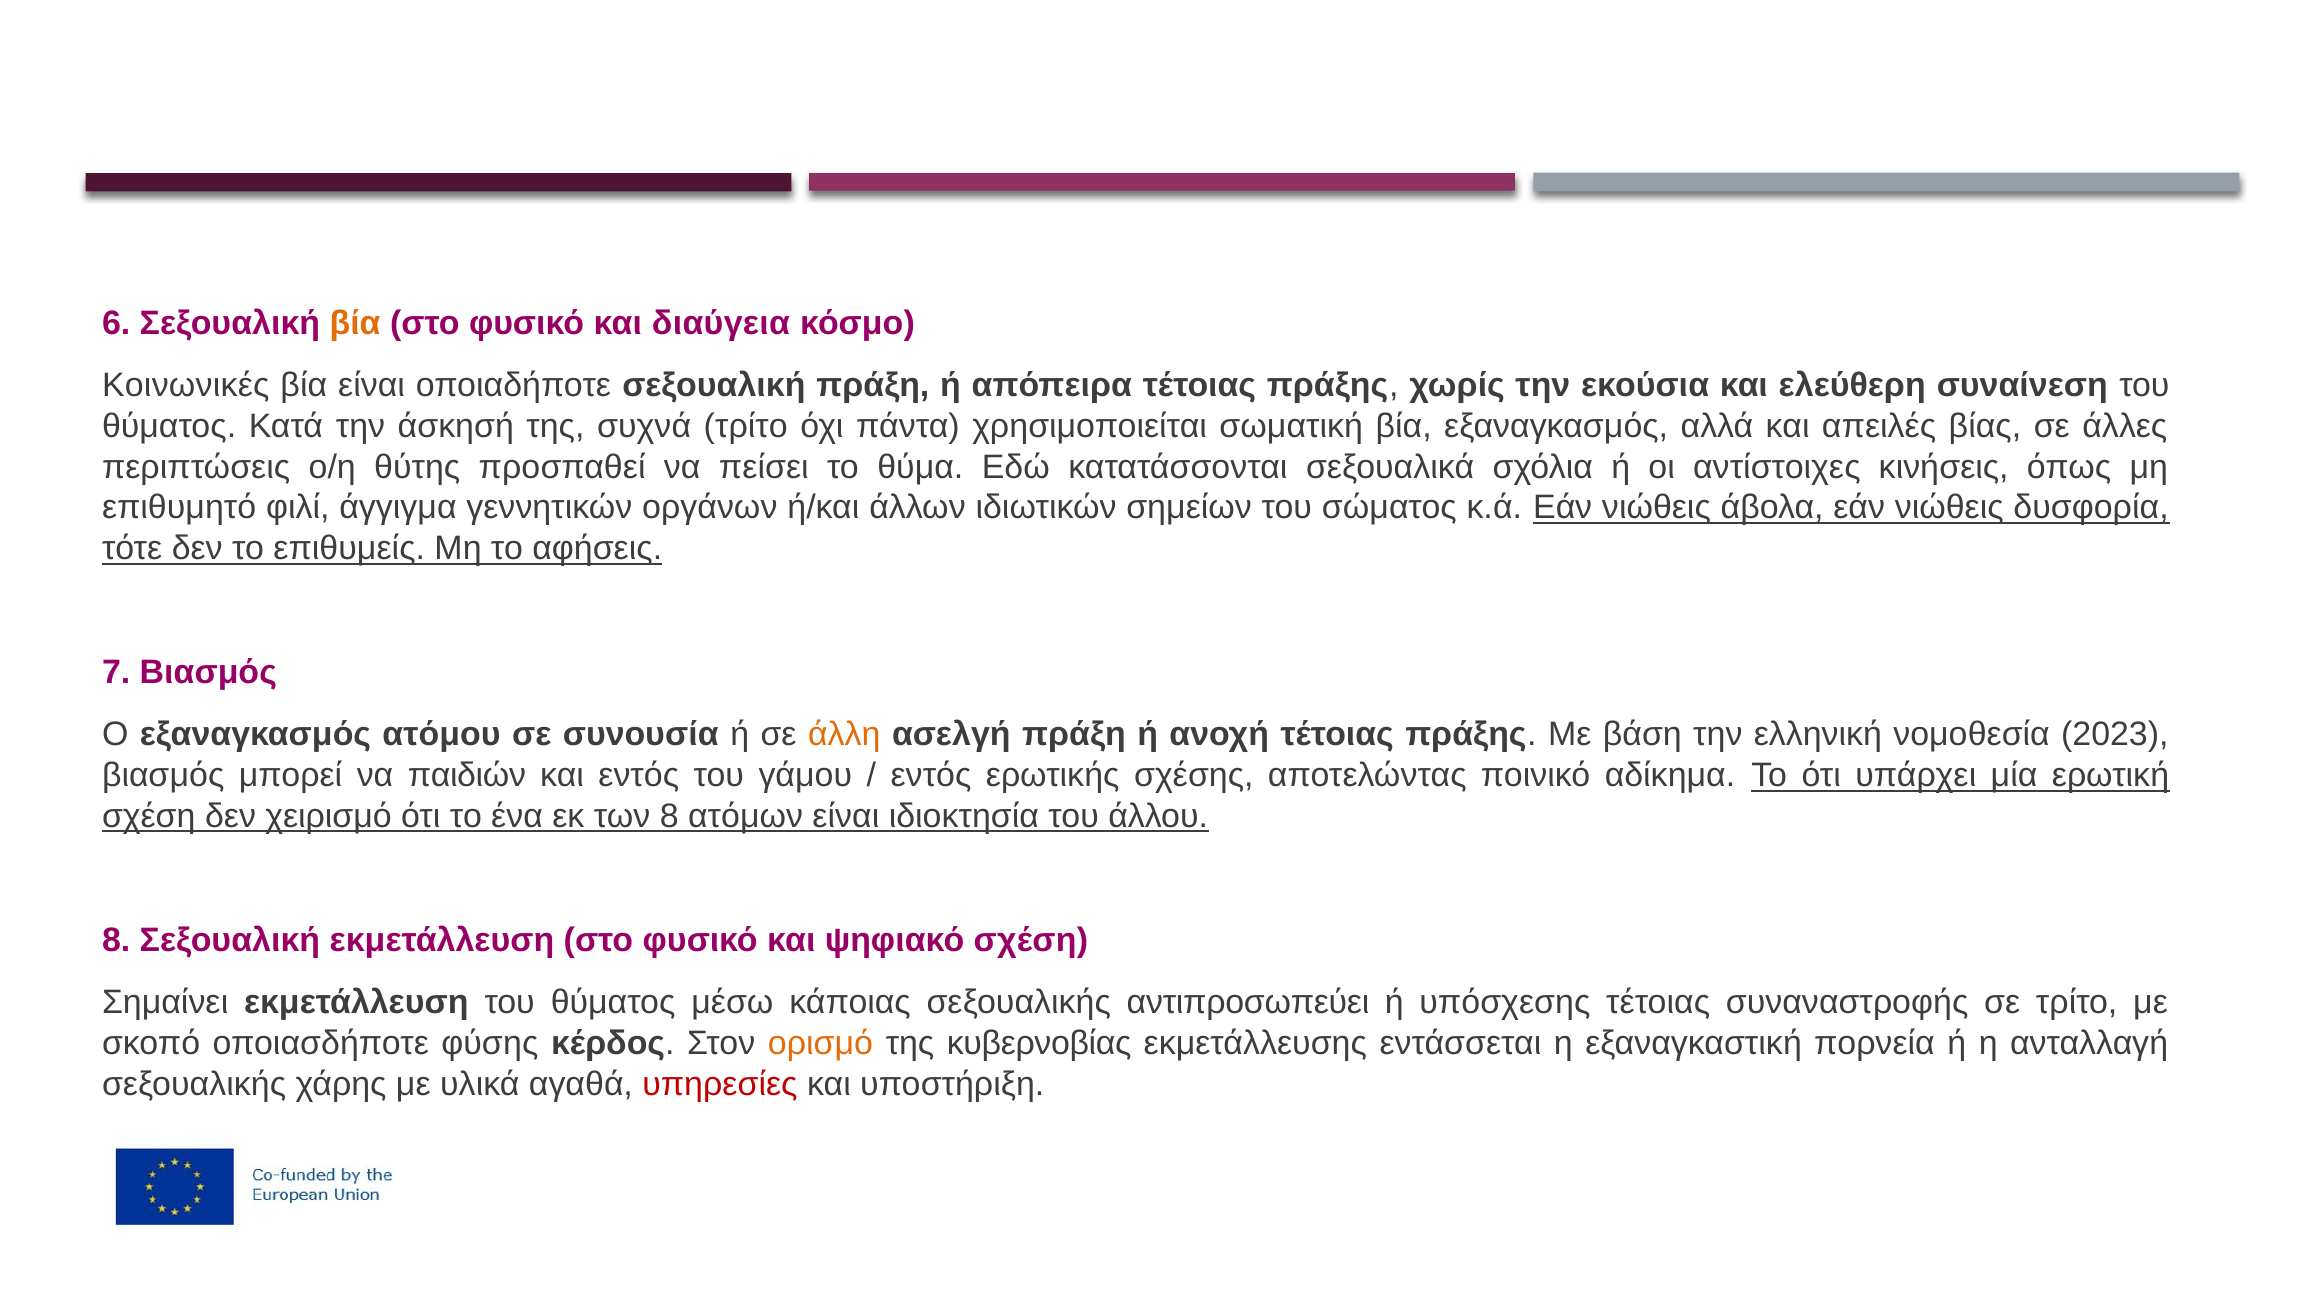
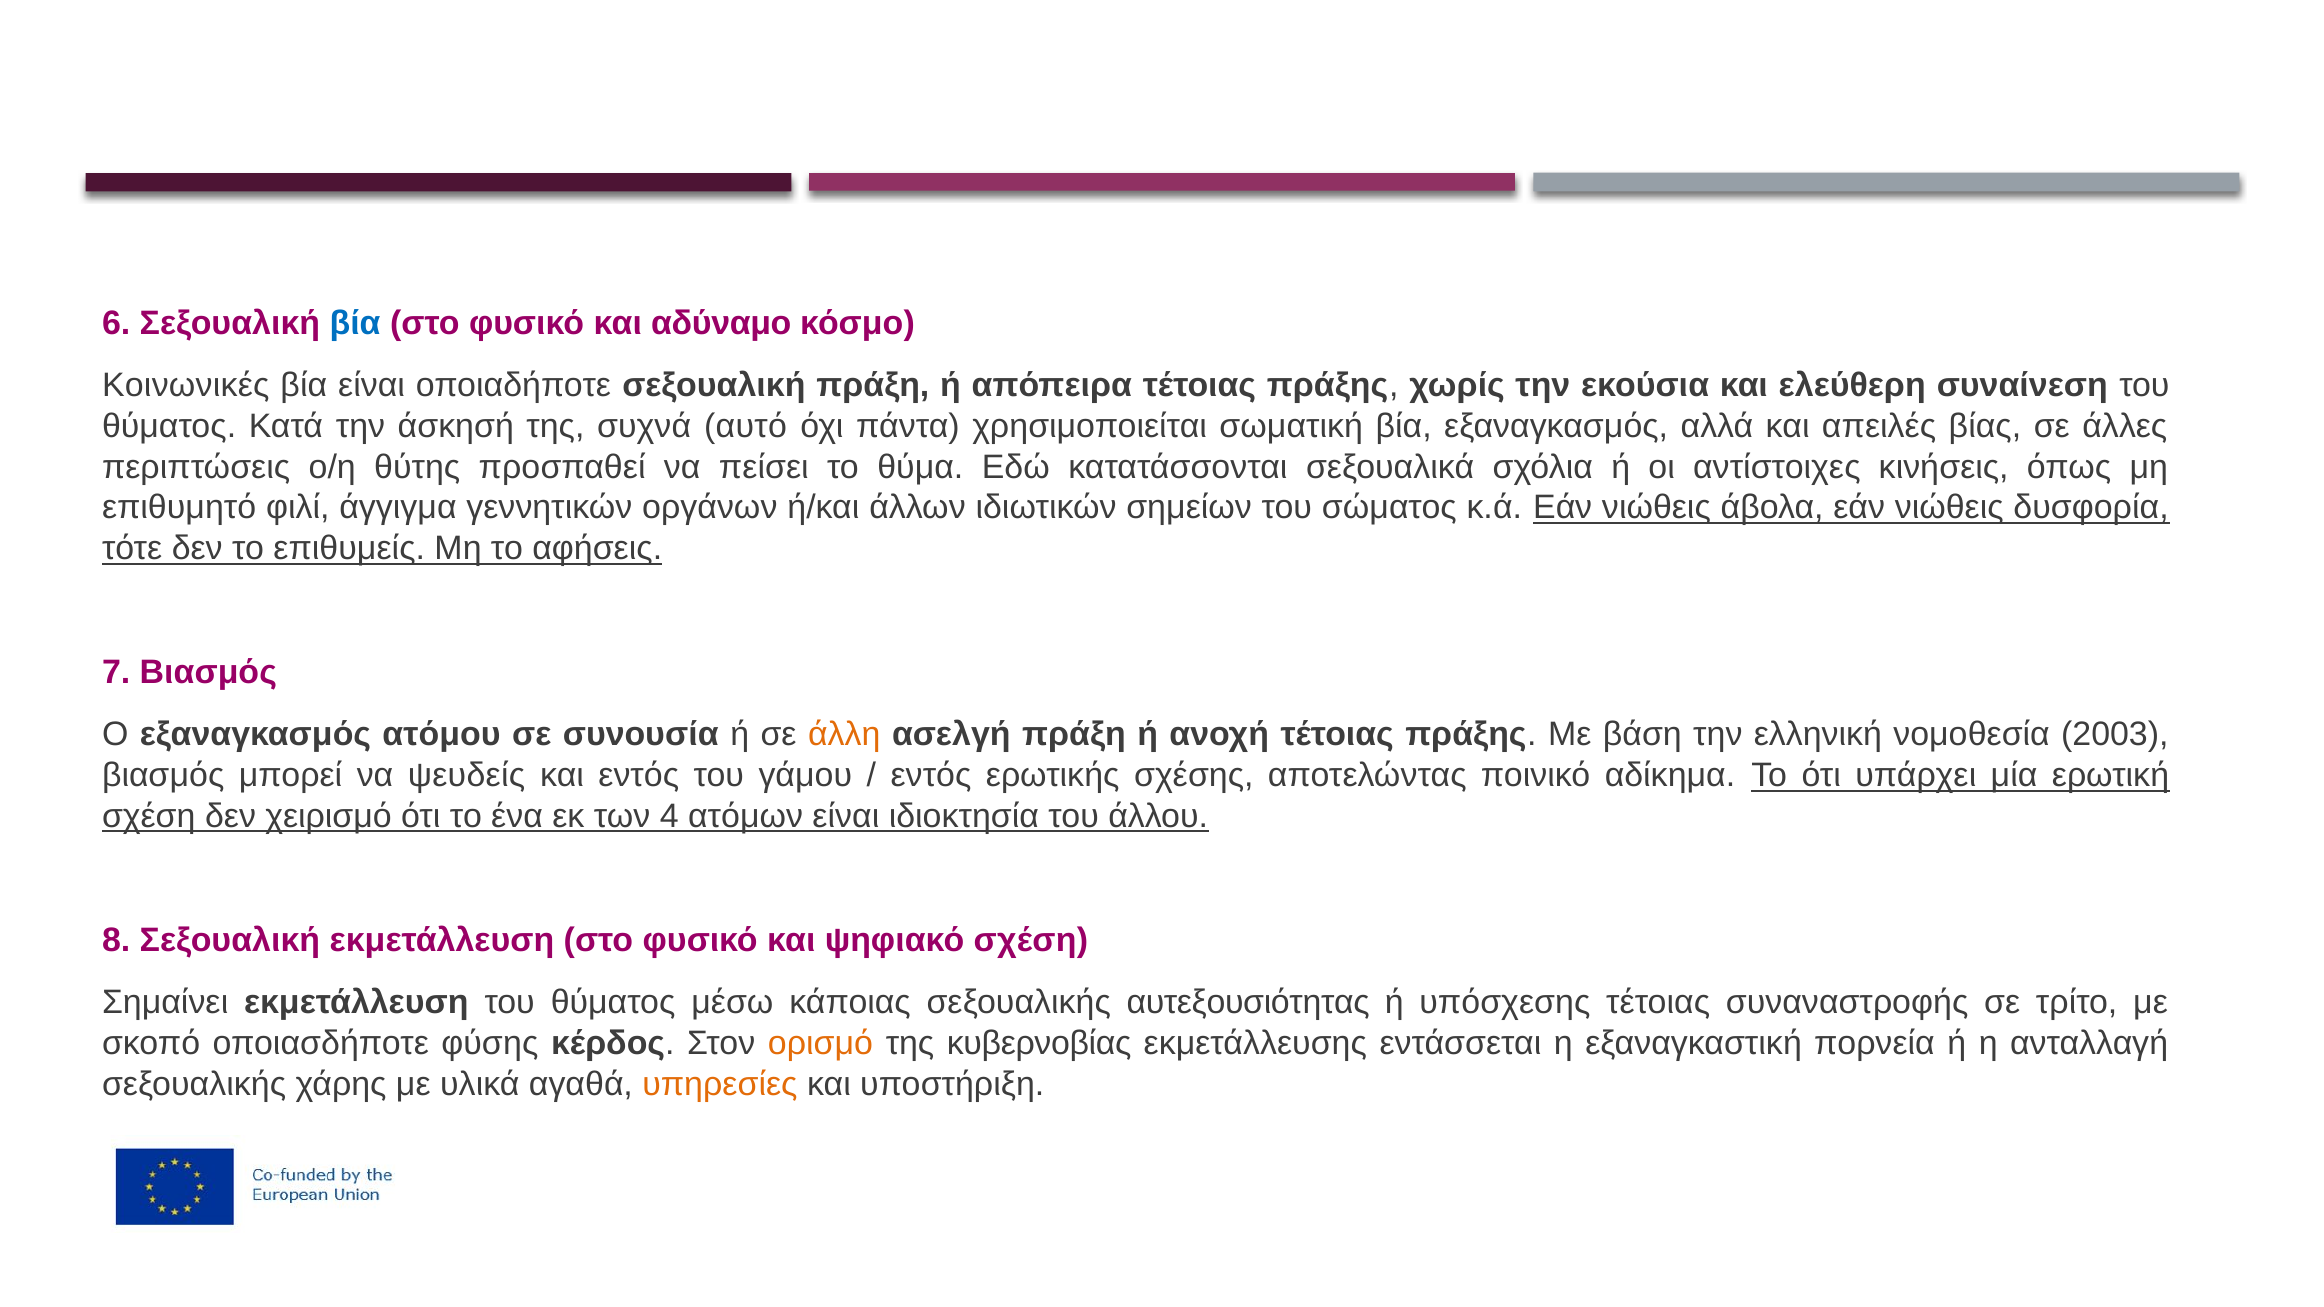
βία at (355, 323) colour: orange -> blue
διαύγεια: διαύγεια -> αδύναμο
συχνά τρίτο: τρίτο -> αυτό
2023: 2023 -> 2003
παιδιών: παιδιών -> ψευδείς
των 8: 8 -> 4
αντιπροσωπεύει: αντιπροσωπεύει -> αυτεξουσιότητας
υπηρεσίες colour: red -> orange
